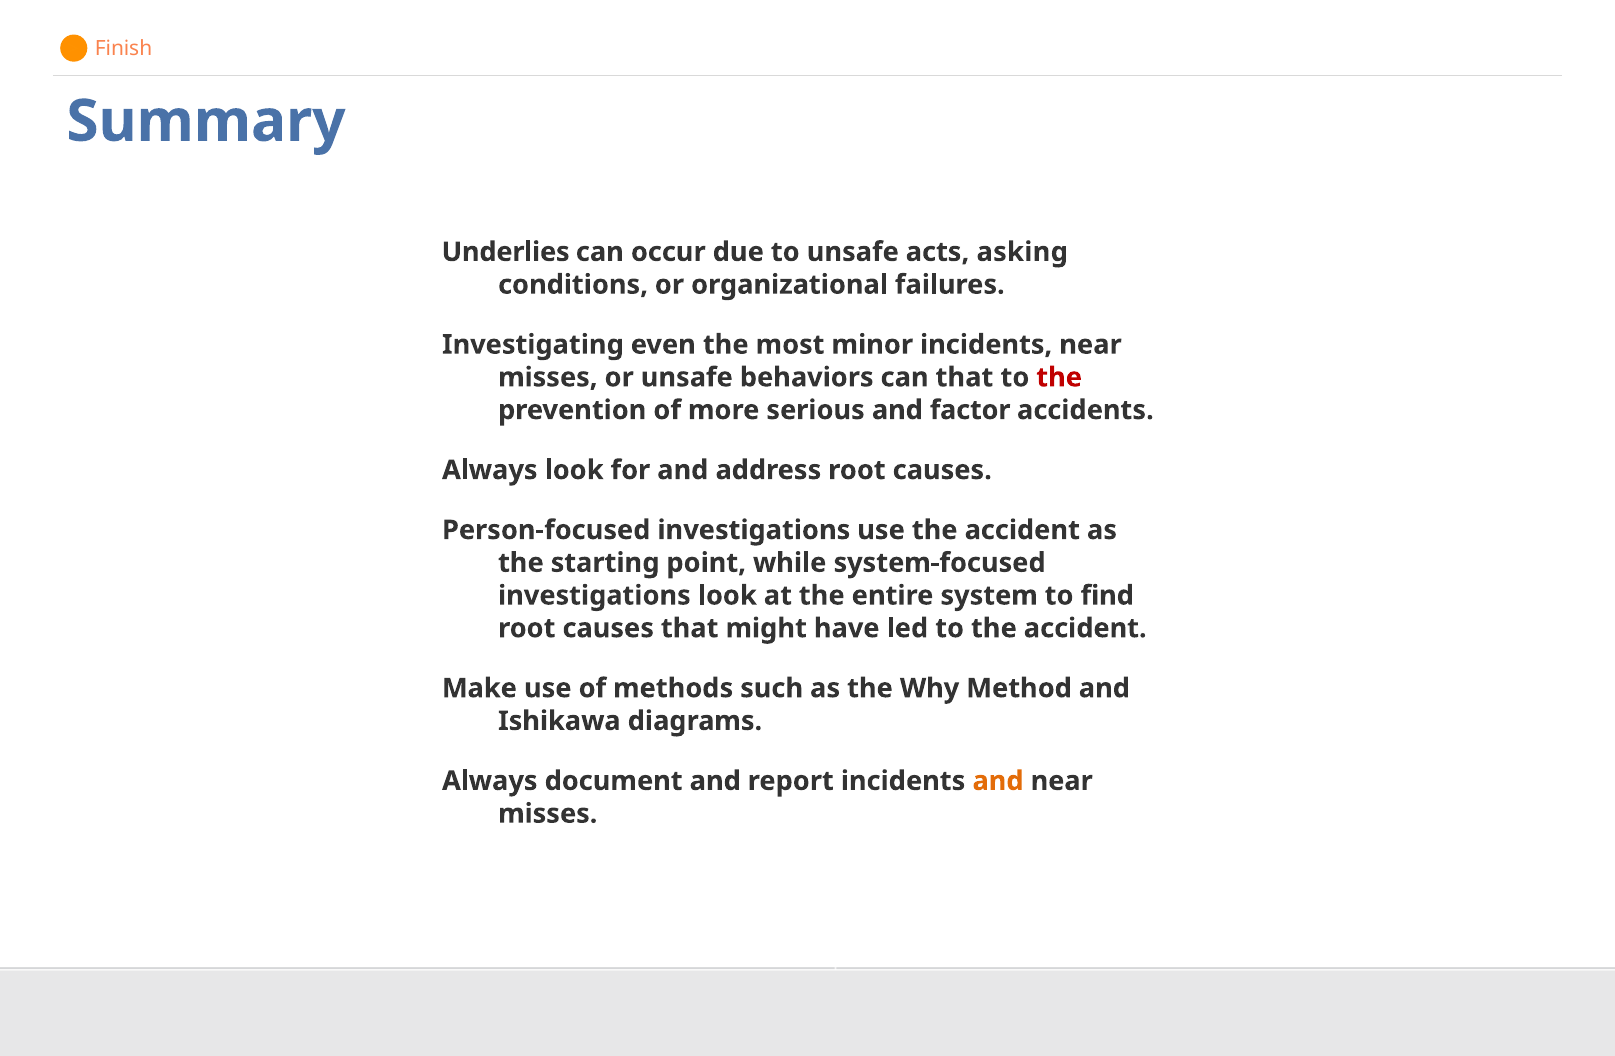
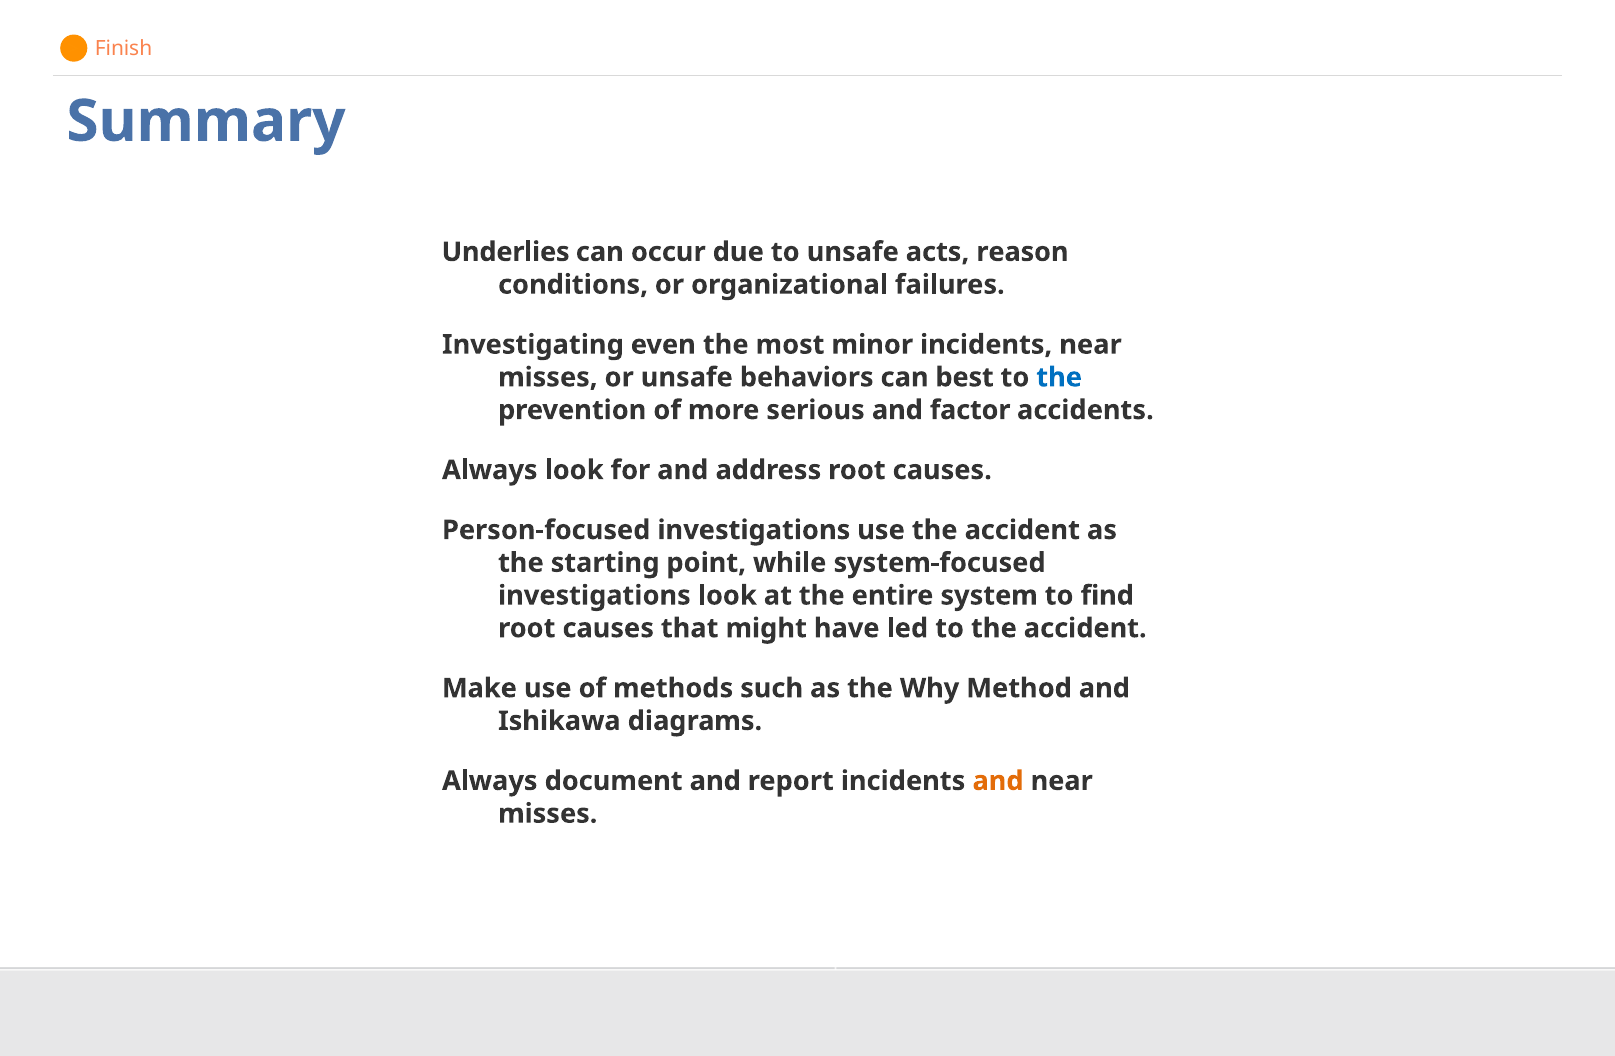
asking: asking -> reason
can that: that -> best
the at (1059, 378) colour: red -> blue
